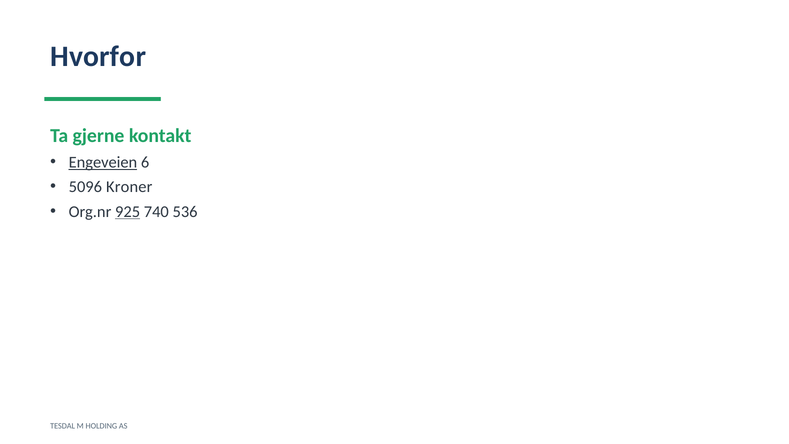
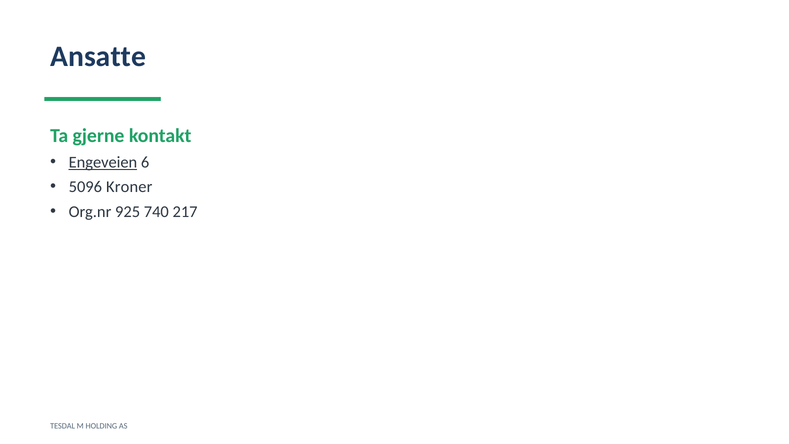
Hvorfor: Hvorfor -> Ansatte
925 underline: present -> none
536: 536 -> 217
